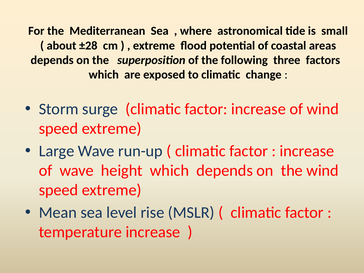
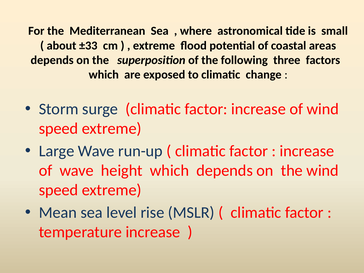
±28: ±28 -> ±33
